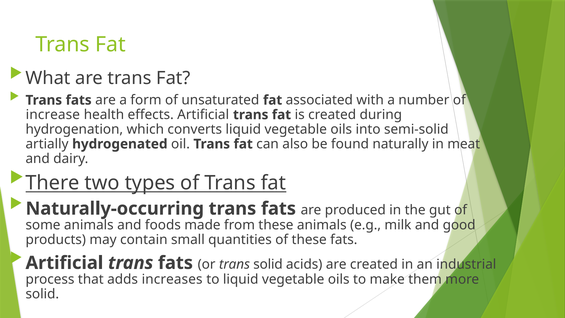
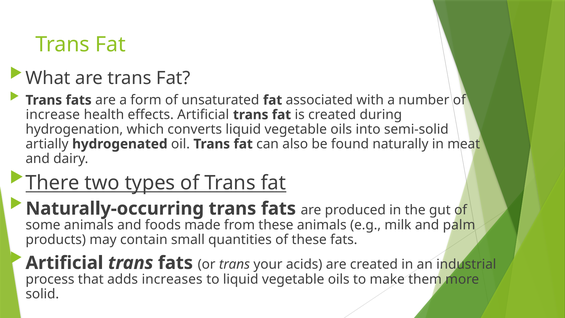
good: good -> palm
trans solid: solid -> your
